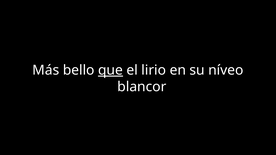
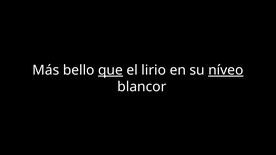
níveo underline: none -> present
